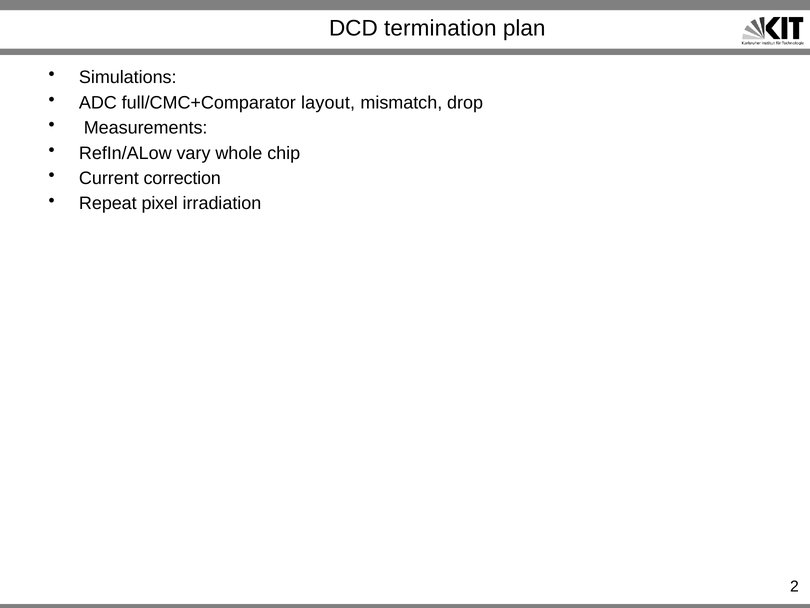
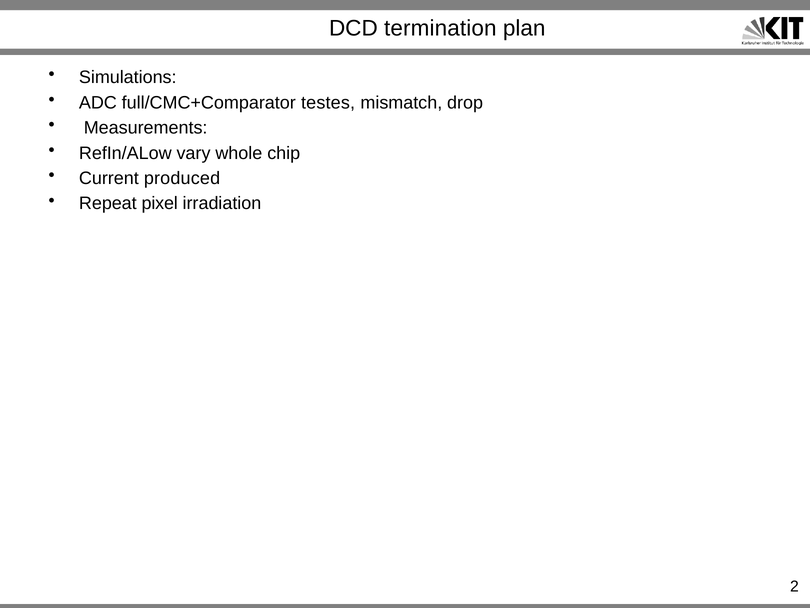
layout: layout -> testes
correction: correction -> produced
